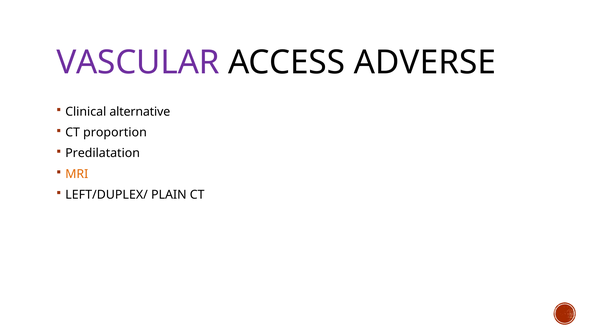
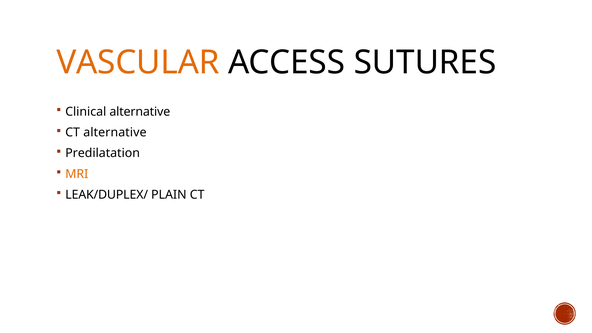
VASCULAR colour: purple -> orange
ADVERSE: ADVERSE -> SUTURES
CT proportion: proportion -> alternative
LEFT/DUPLEX/: LEFT/DUPLEX/ -> LEAK/DUPLEX/
